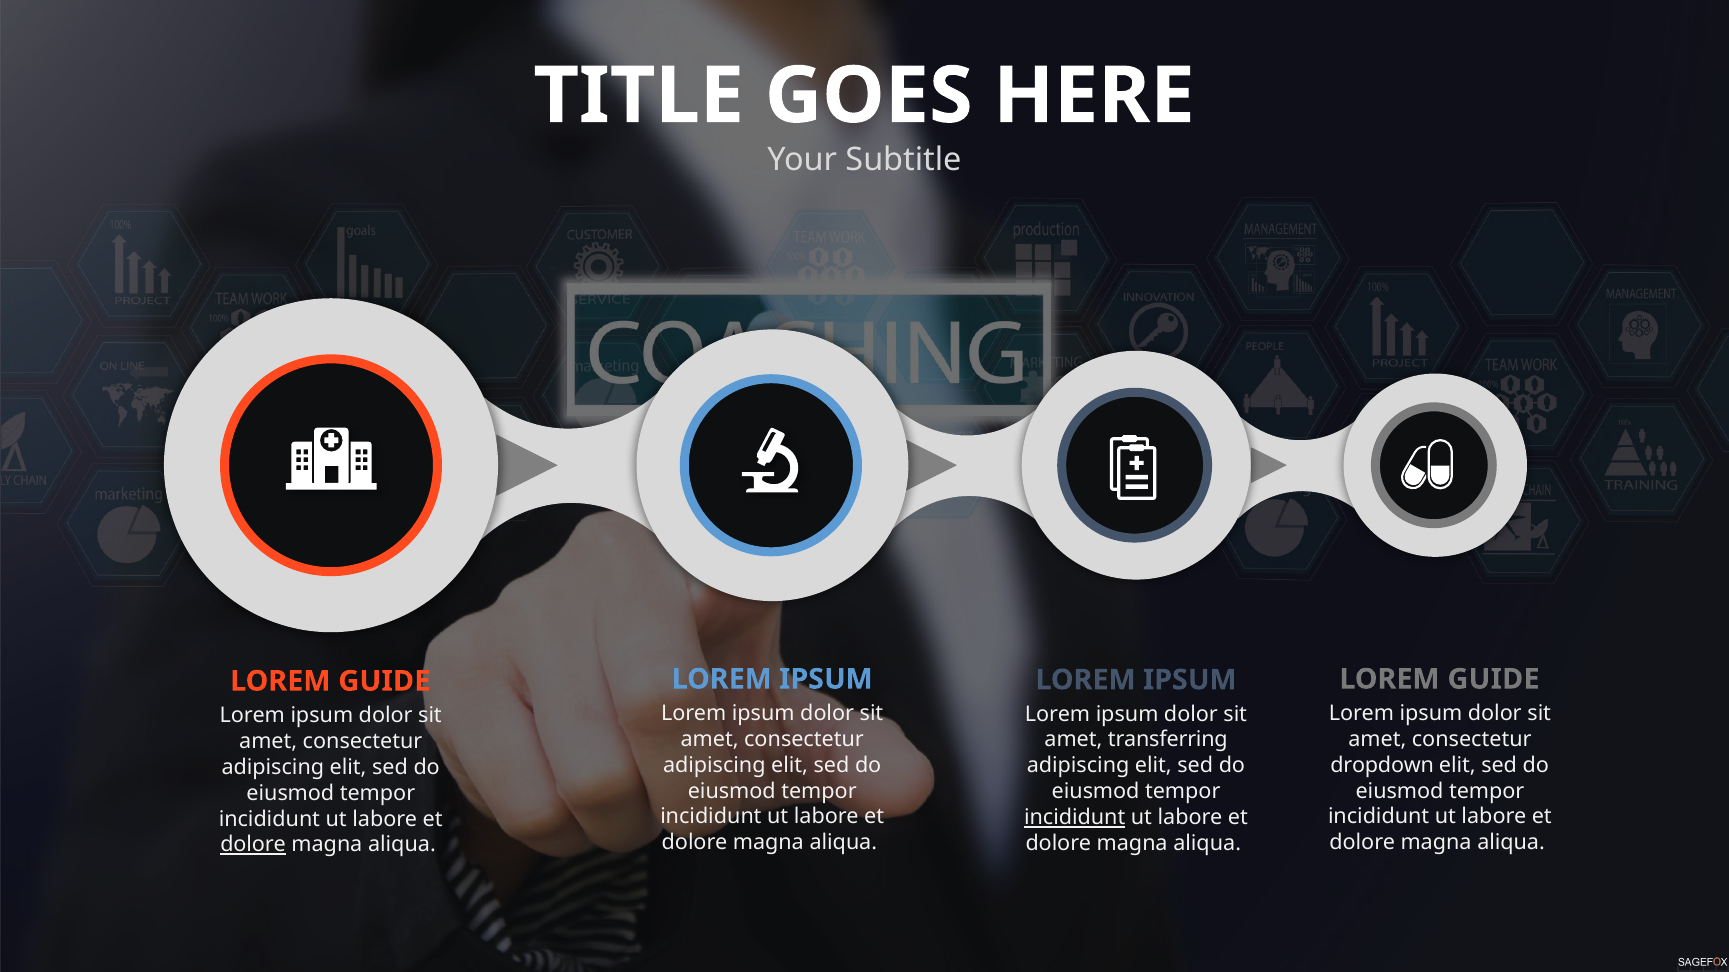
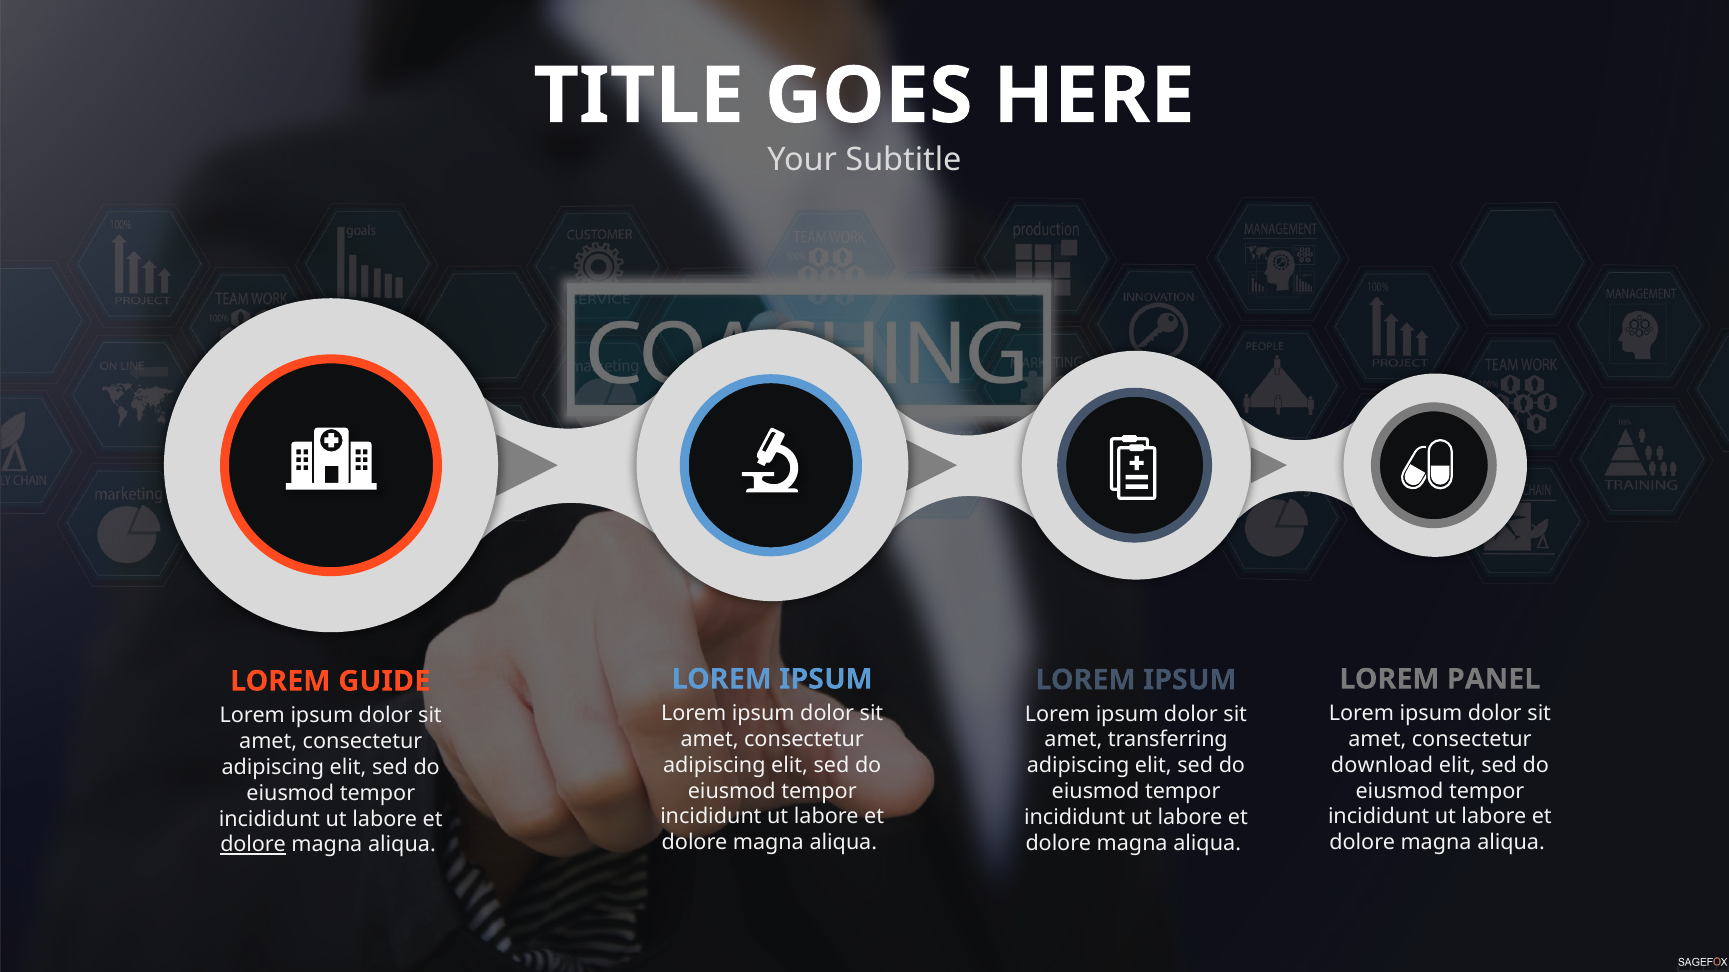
GUIDE at (1494, 680): GUIDE -> PANEL
dropdown: dropdown -> download
incididunt at (1075, 818) underline: present -> none
